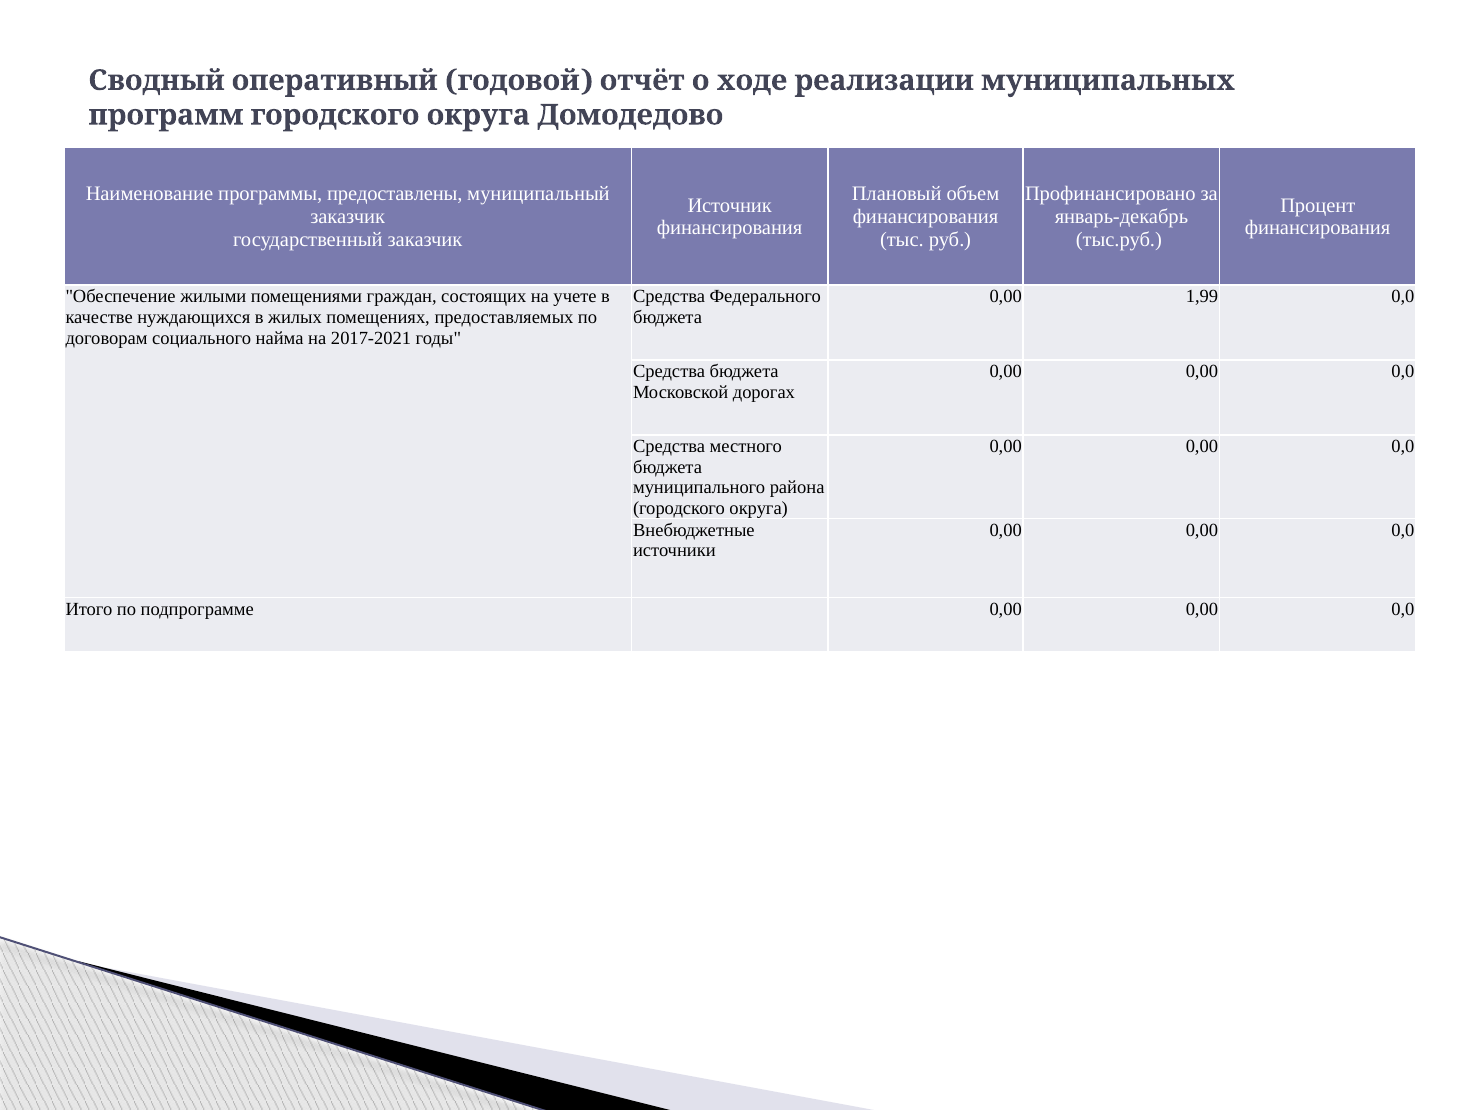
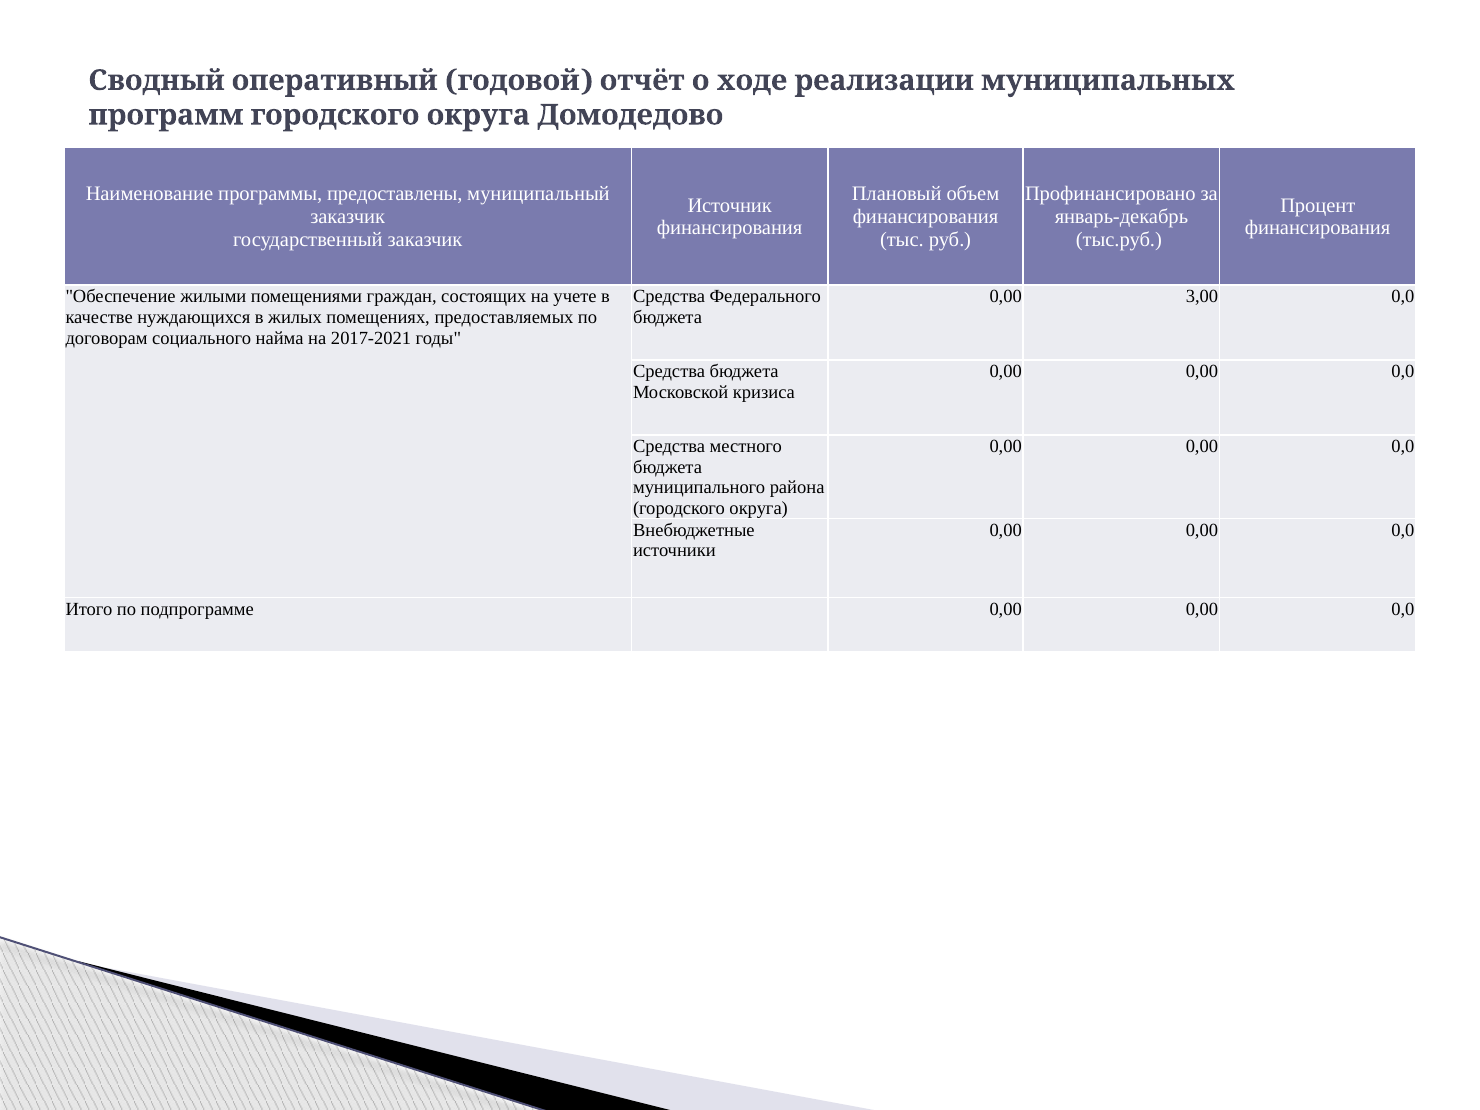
1,99: 1,99 -> 3,00
дорогах: дорогах -> кризиса
